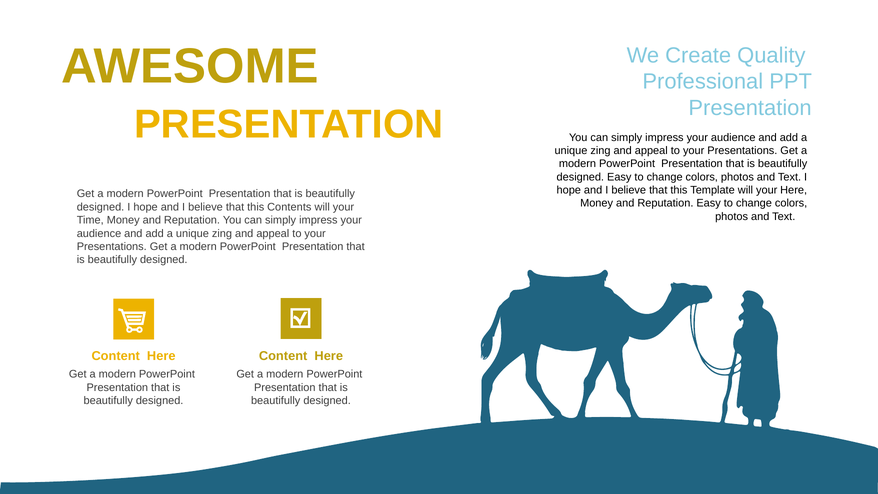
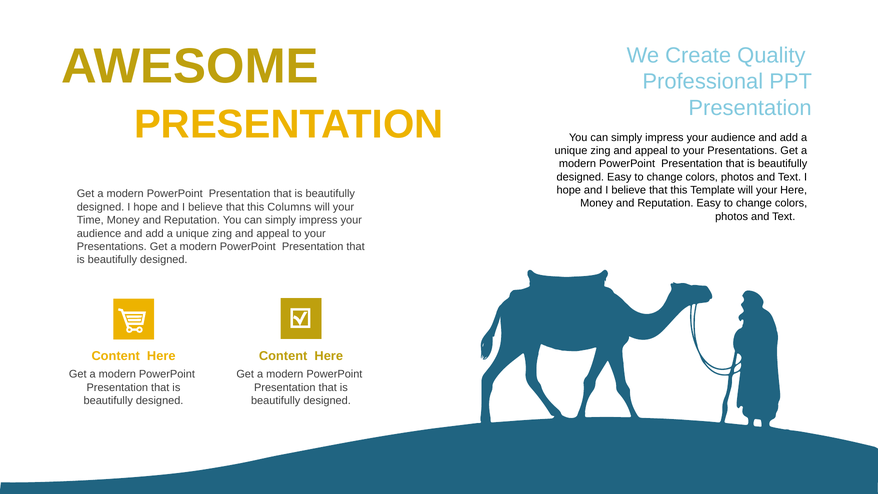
Contents: Contents -> Columns
